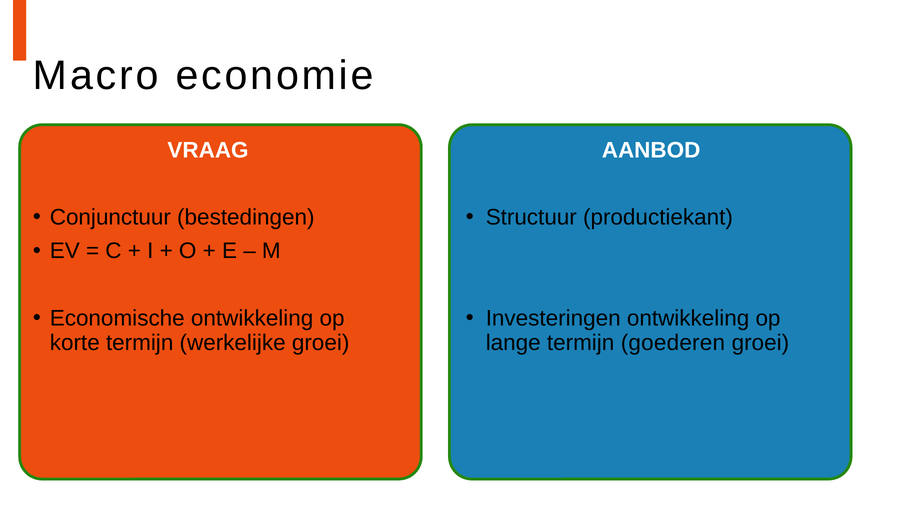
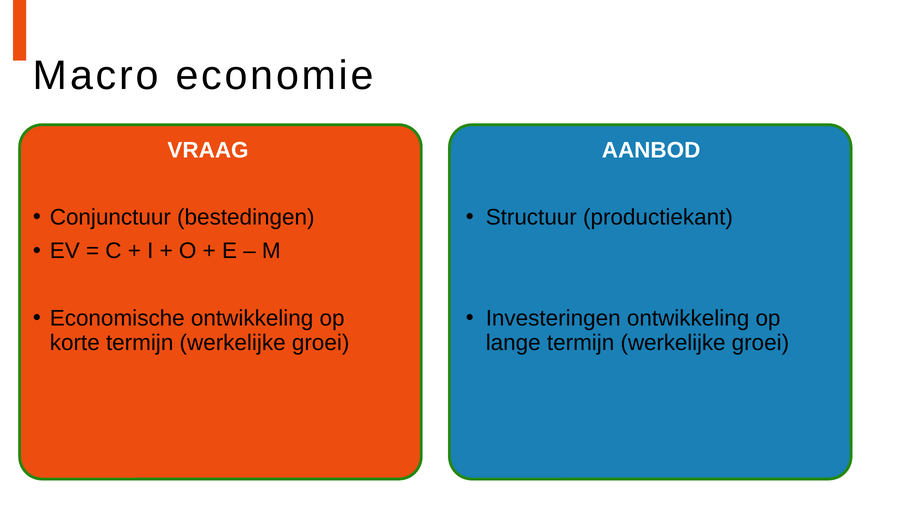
lange termijn goederen: goederen -> werkelijke
